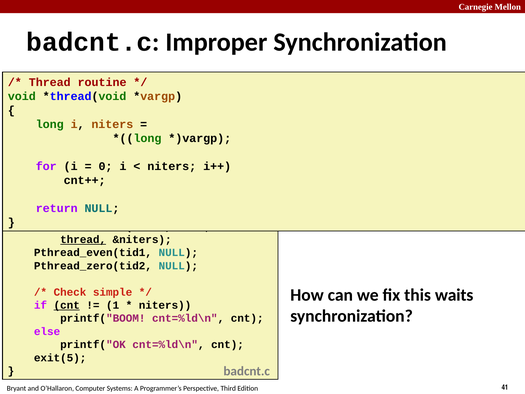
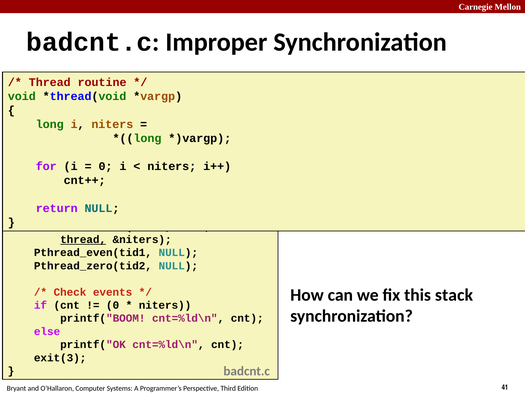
simple: simple -> events
waits: waits -> stack
cnt at (67, 305) underline: present -> none
1 at (113, 305): 1 -> 0
exit(5: exit(5 -> exit(3
